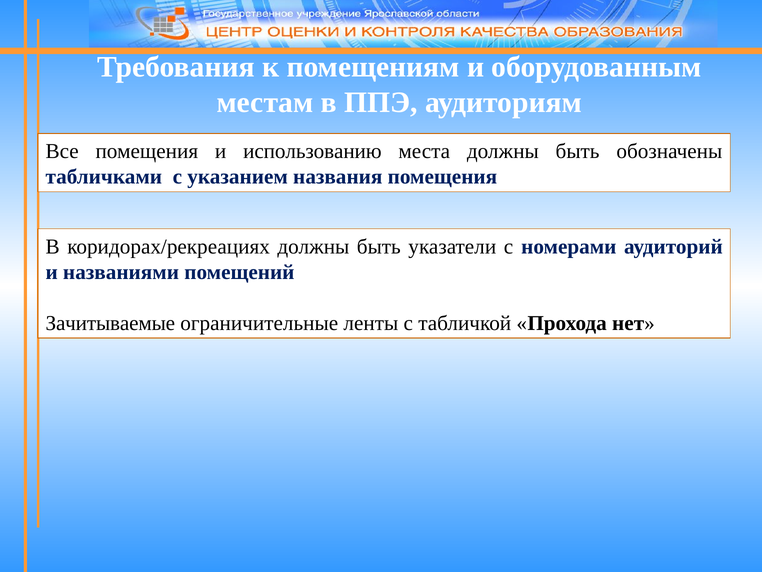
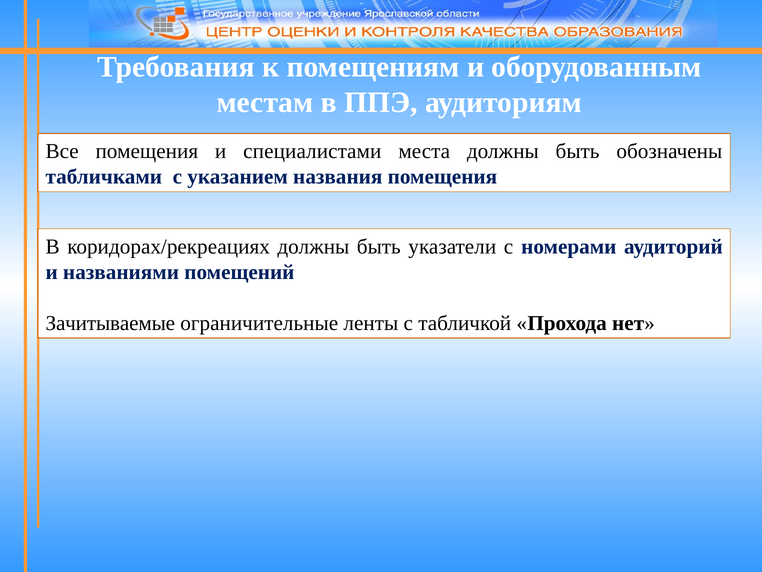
использованию: использованию -> специалистами
